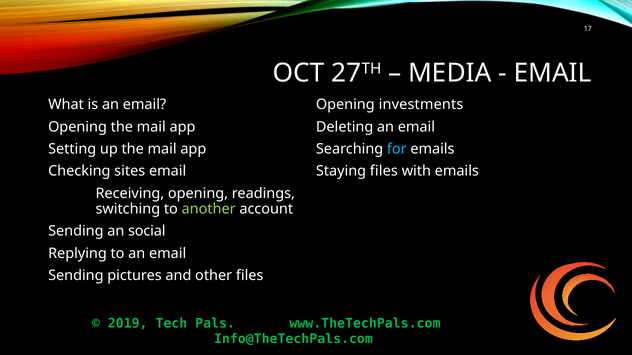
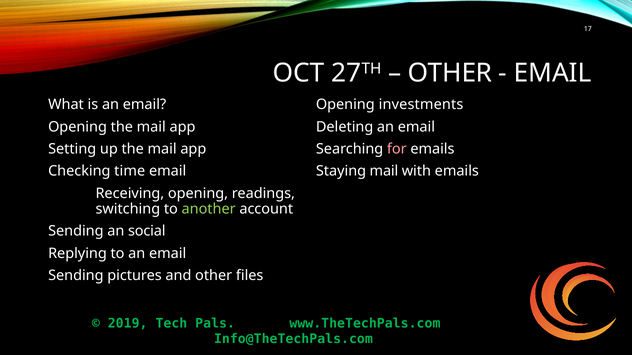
MEDIA at (450, 73): MEDIA -> OTHER
for colour: light blue -> pink
sites: sites -> time
Staying files: files -> mail
